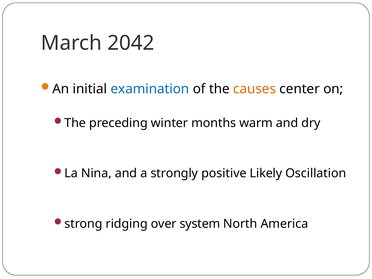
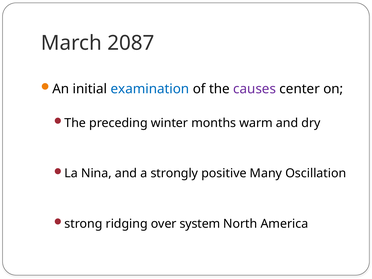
2042: 2042 -> 2087
causes colour: orange -> purple
Likely: Likely -> Many
